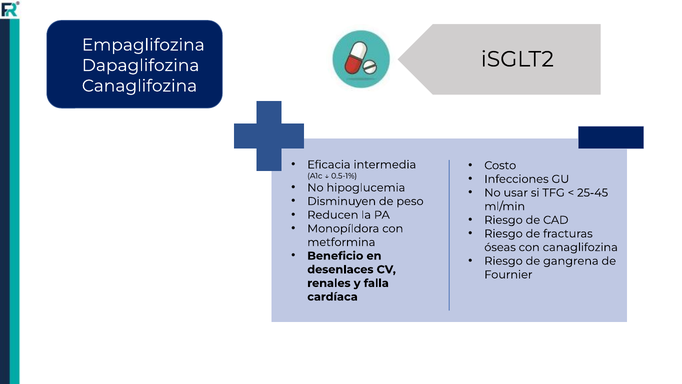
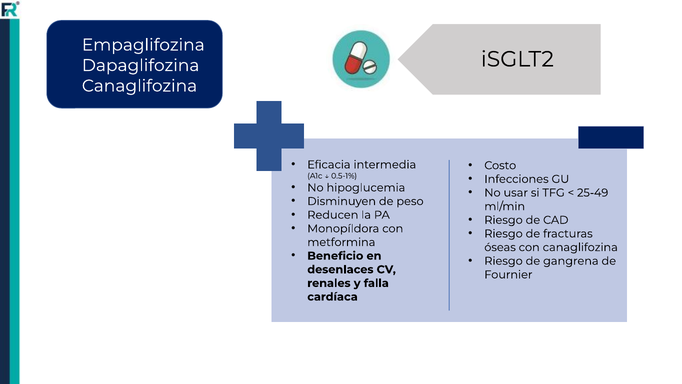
25-45: 25-45 -> 25-49
